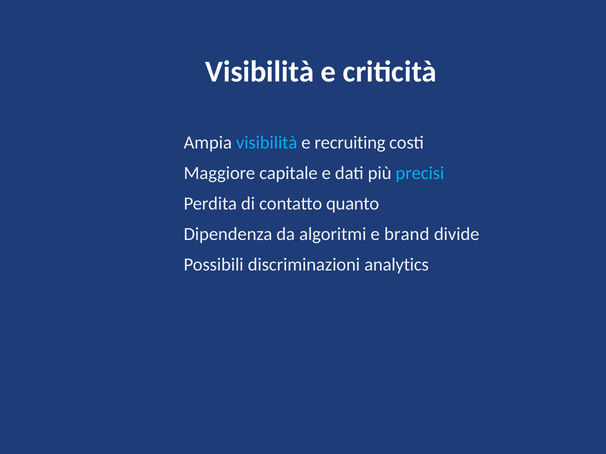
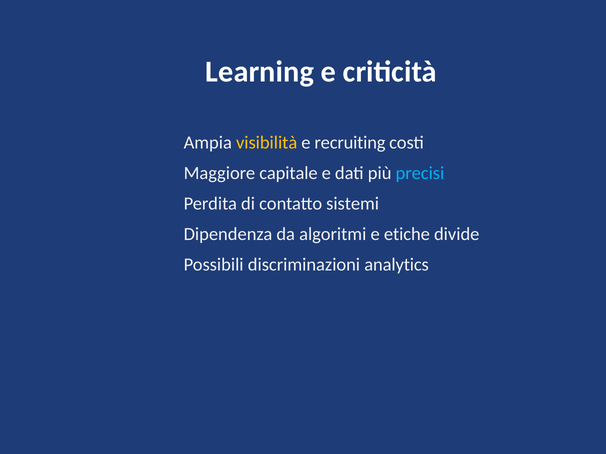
Visibilità at (260, 72): Visibilità -> Learning
visibilità at (267, 143) colour: light blue -> yellow
quanto: quanto -> sistemi
brand: brand -> etiche
